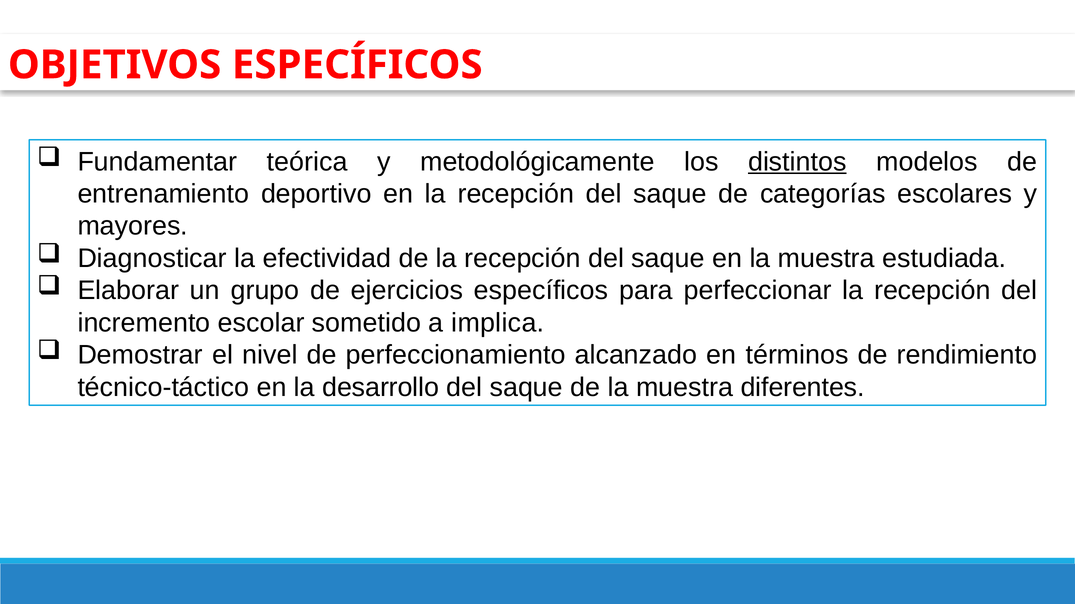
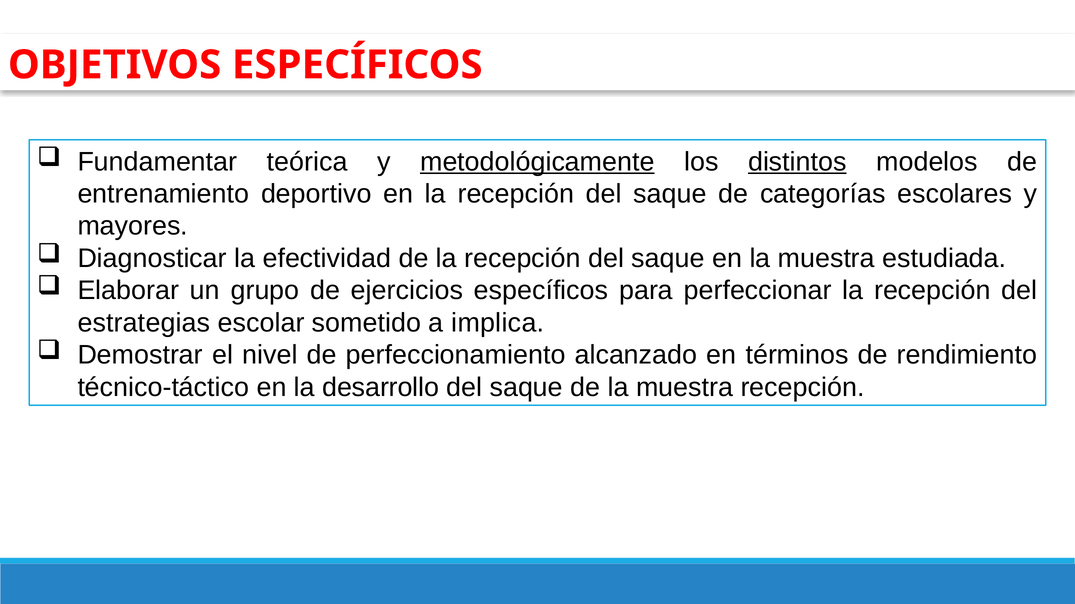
metodológicamente underline: none -> present
incremento: incremento -> estrategias
muestra diferentes: diferentes -> recepción
